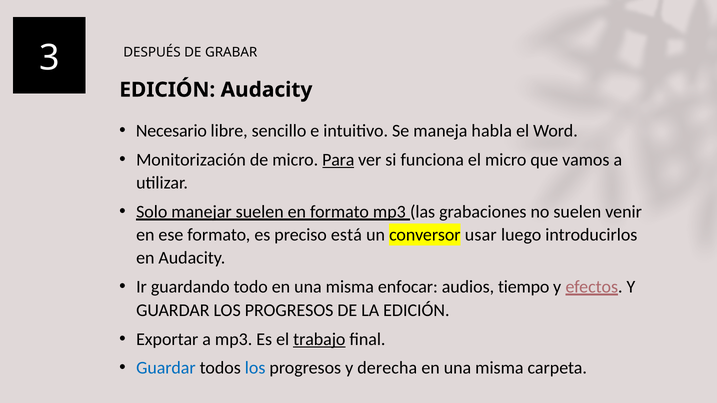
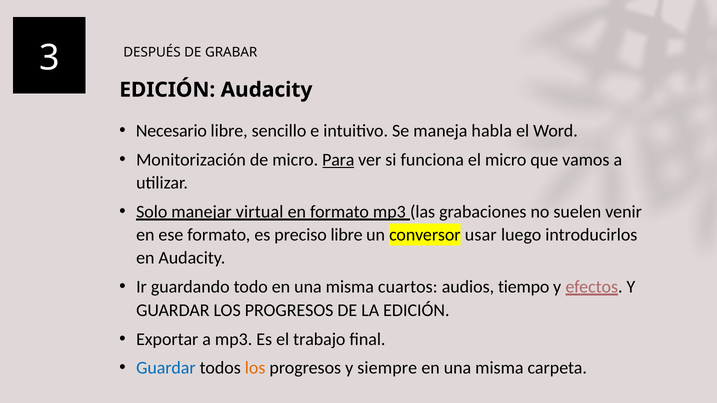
manejar suelen: suelen -> virtual
preciso está: está -> libre
enfocar: enfocar -> cuartos
trabajo underline: present -> none
los at (255, 368) colour: blue -> orange
derecha: derecha -> siempre
